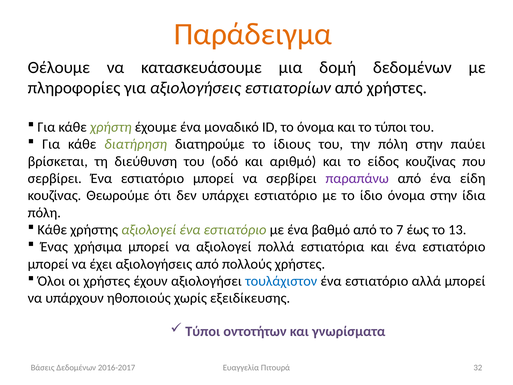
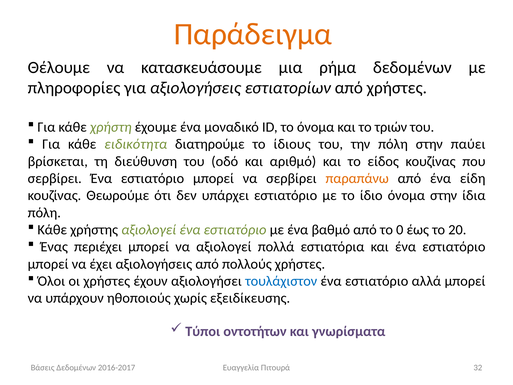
δομή: δομή -> ρήμα
το τύποι: τύποι -> τριών
διατήρηση: διατήρηση -> ειδικότητα
παραπάνω colour: purple -> orange
7: 7 -> 0
13: 13 -> 20
χρήσιμα: χρήσιμα -> περιέχει
